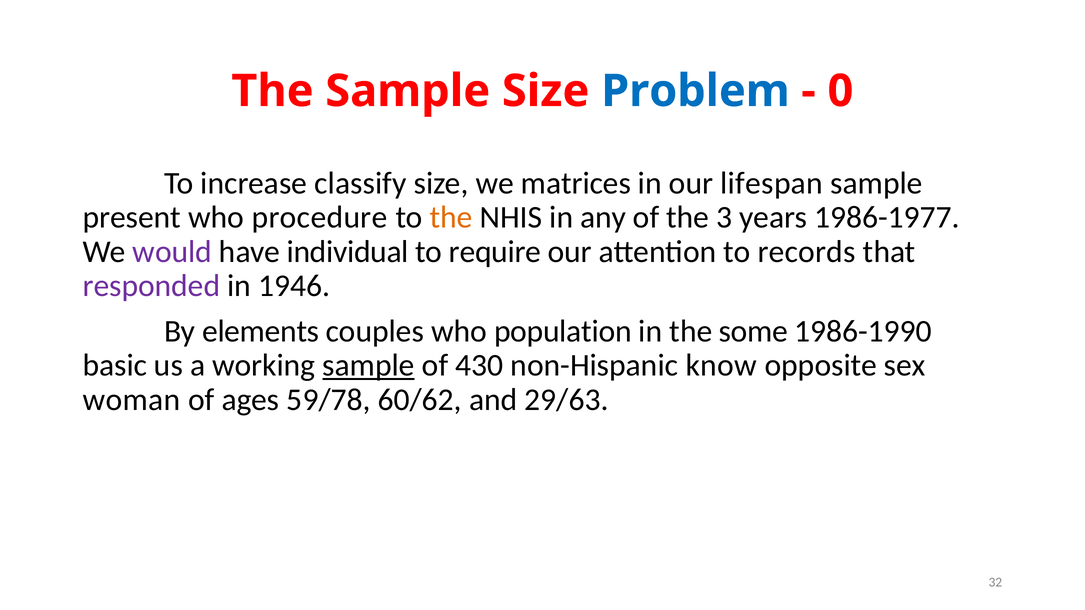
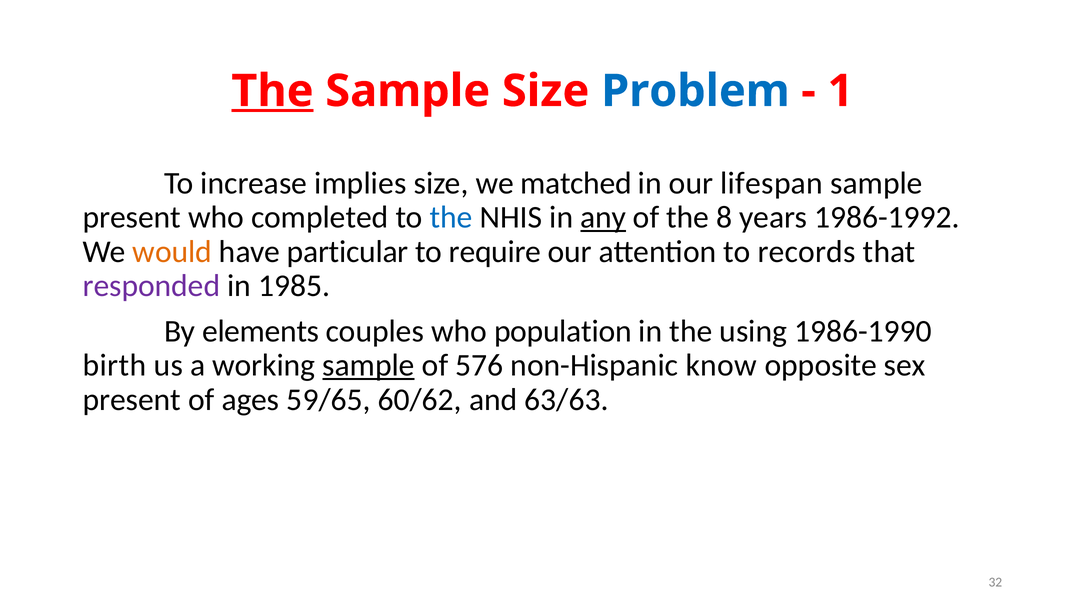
The at (272, 91) underline: none -> present
0: 0 -> 1
classify: classify -> implies
matrices: matrices -> matched
procedure: procedure -> completed
the at (451, 218) colour: orange -> blue
any underline: none -> present
3: 3 -> 8
1986-1977: 1986-1977 -> 1986-1992
would colour: purple -> orange
individual: individual -> particular
1946: 1946 -> 1985
some: some -> using
basic: basic -> birth
430: 430 -> 576
woman at (132, 400): woman -> present
59/78: 59/78 -> 59/65
29/63: 29/63 -> 63/63
